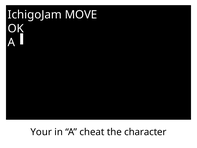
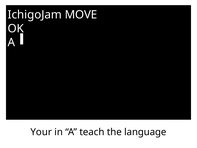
cheat: cheat -> teach
character: character -> language
